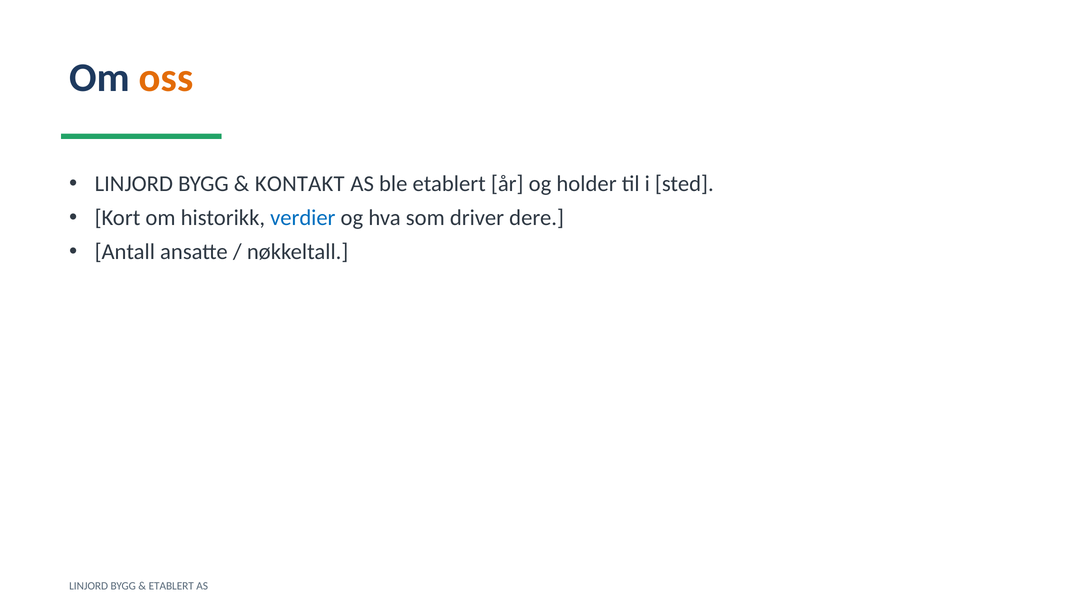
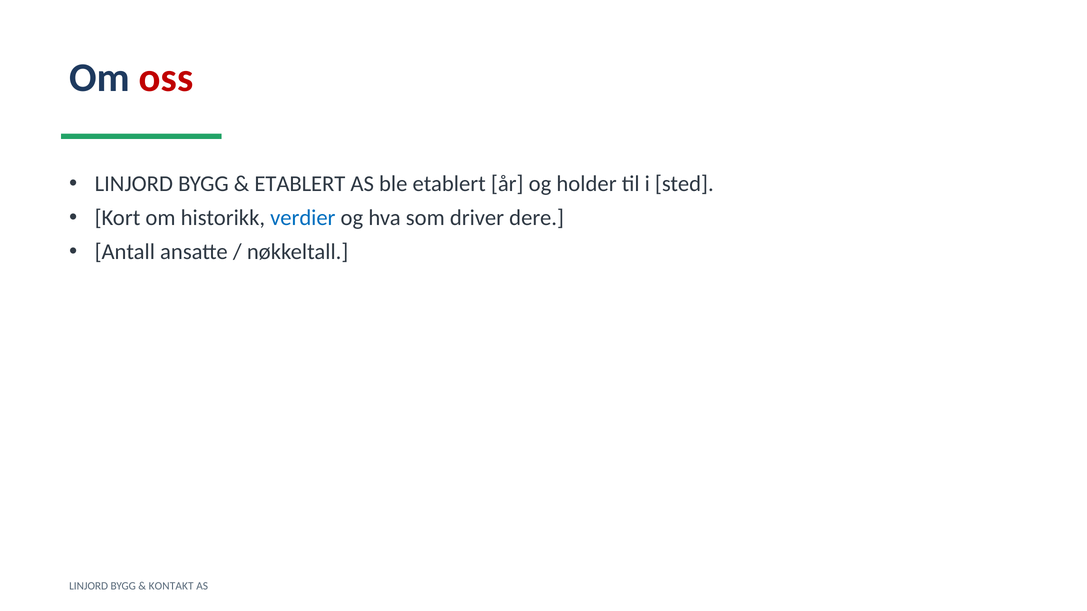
oss colour: orange -> red
KONTAKT at (300, 184): KONTAKT -> ETABLERT
ETABLERT at (171, 587): ETABLERT -> KONTAKT
